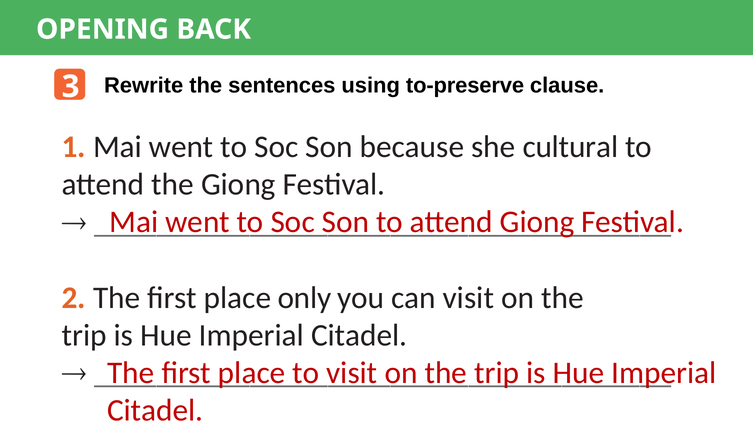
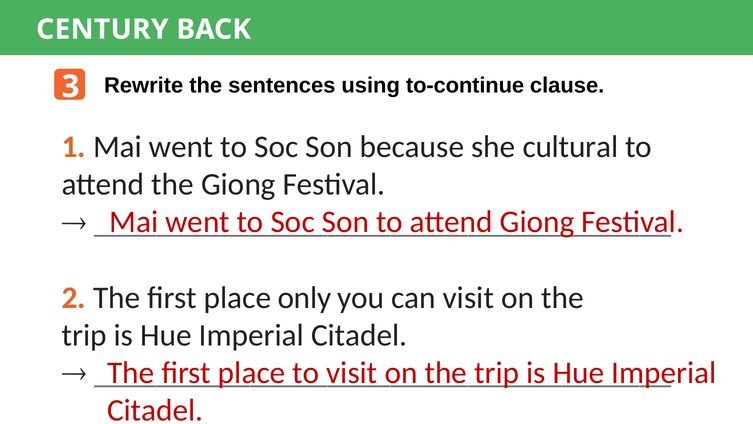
OPENING: OPENING -> CENTURY
to-preserve: to-preserve -> to-continue
